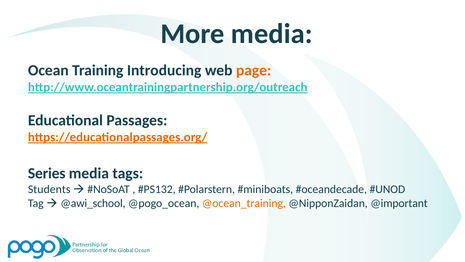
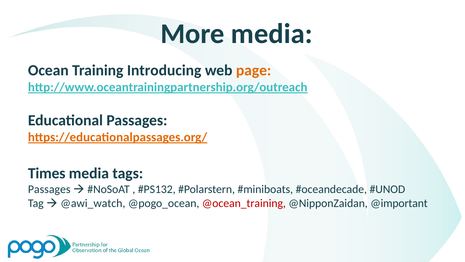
Series: Series -> Times
Students at (49, 189): Students -> Passages
@awi_school: @awi_school -> @awi_watch
@ocean_training colour: orange -> red
